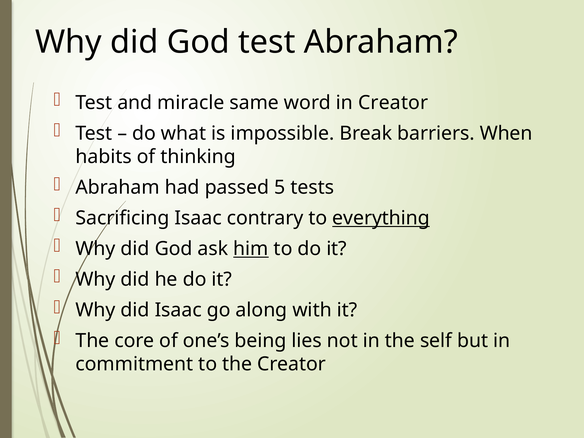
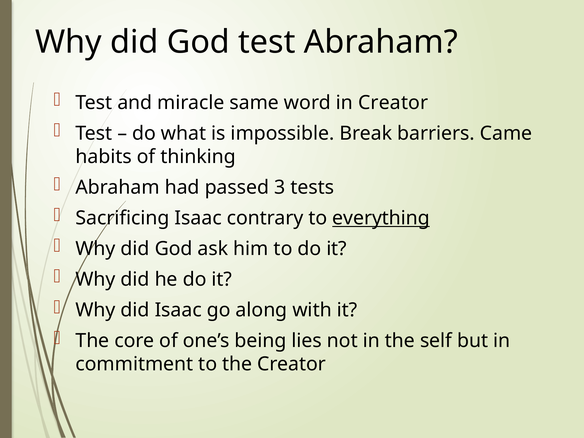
When: When -> Came
5: 5 -> 3
him underline: present -> none
